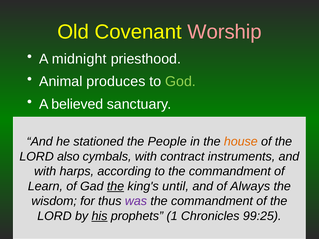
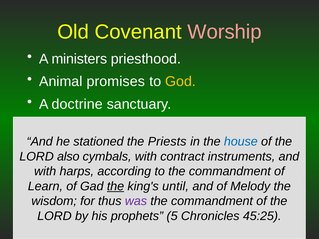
midnight: midnight -> ministers
produces: produces -> promises
God colour: light green -> yellow
believed: believed -> doctrine
People: People -> Priests
house colour: orange -> blue
Always: Always -> Melody
his underline: present -> none
1: 1 -> 5
99:25: 99:25 -> 45:25
